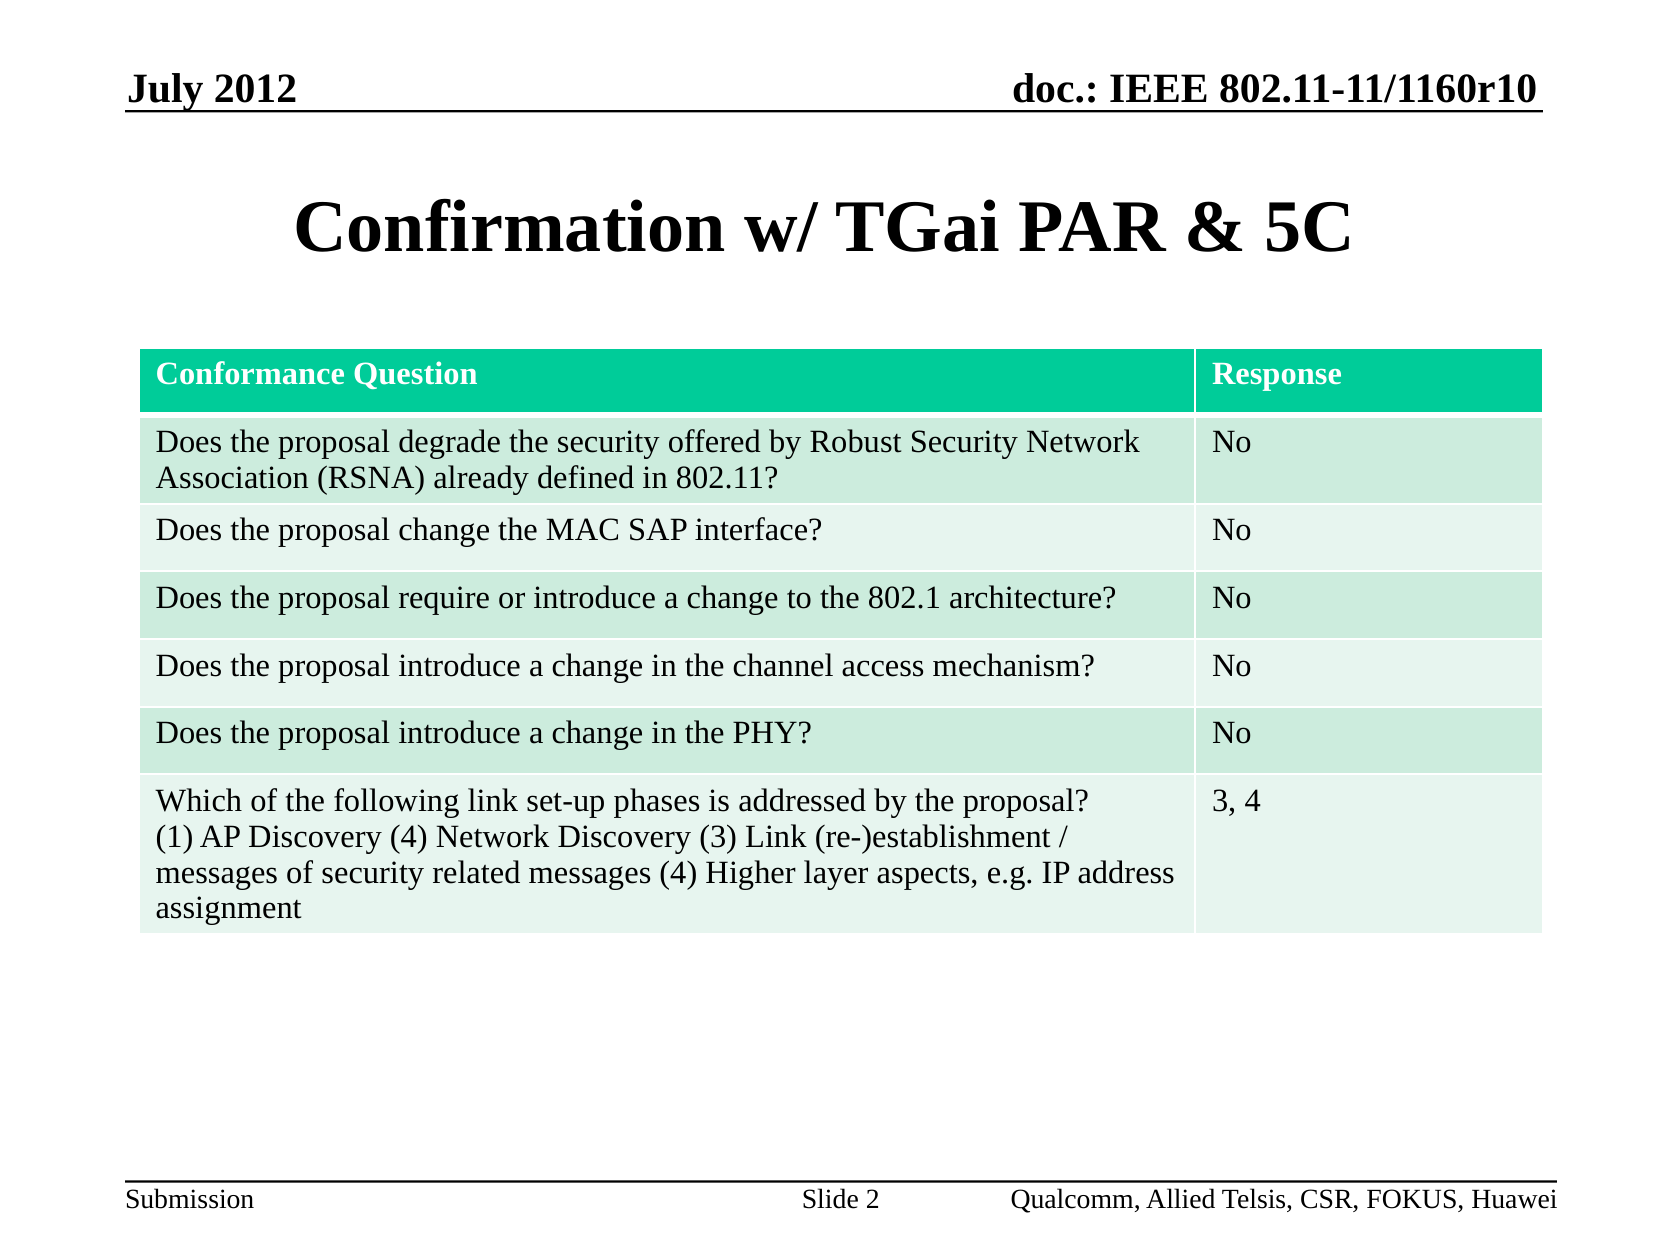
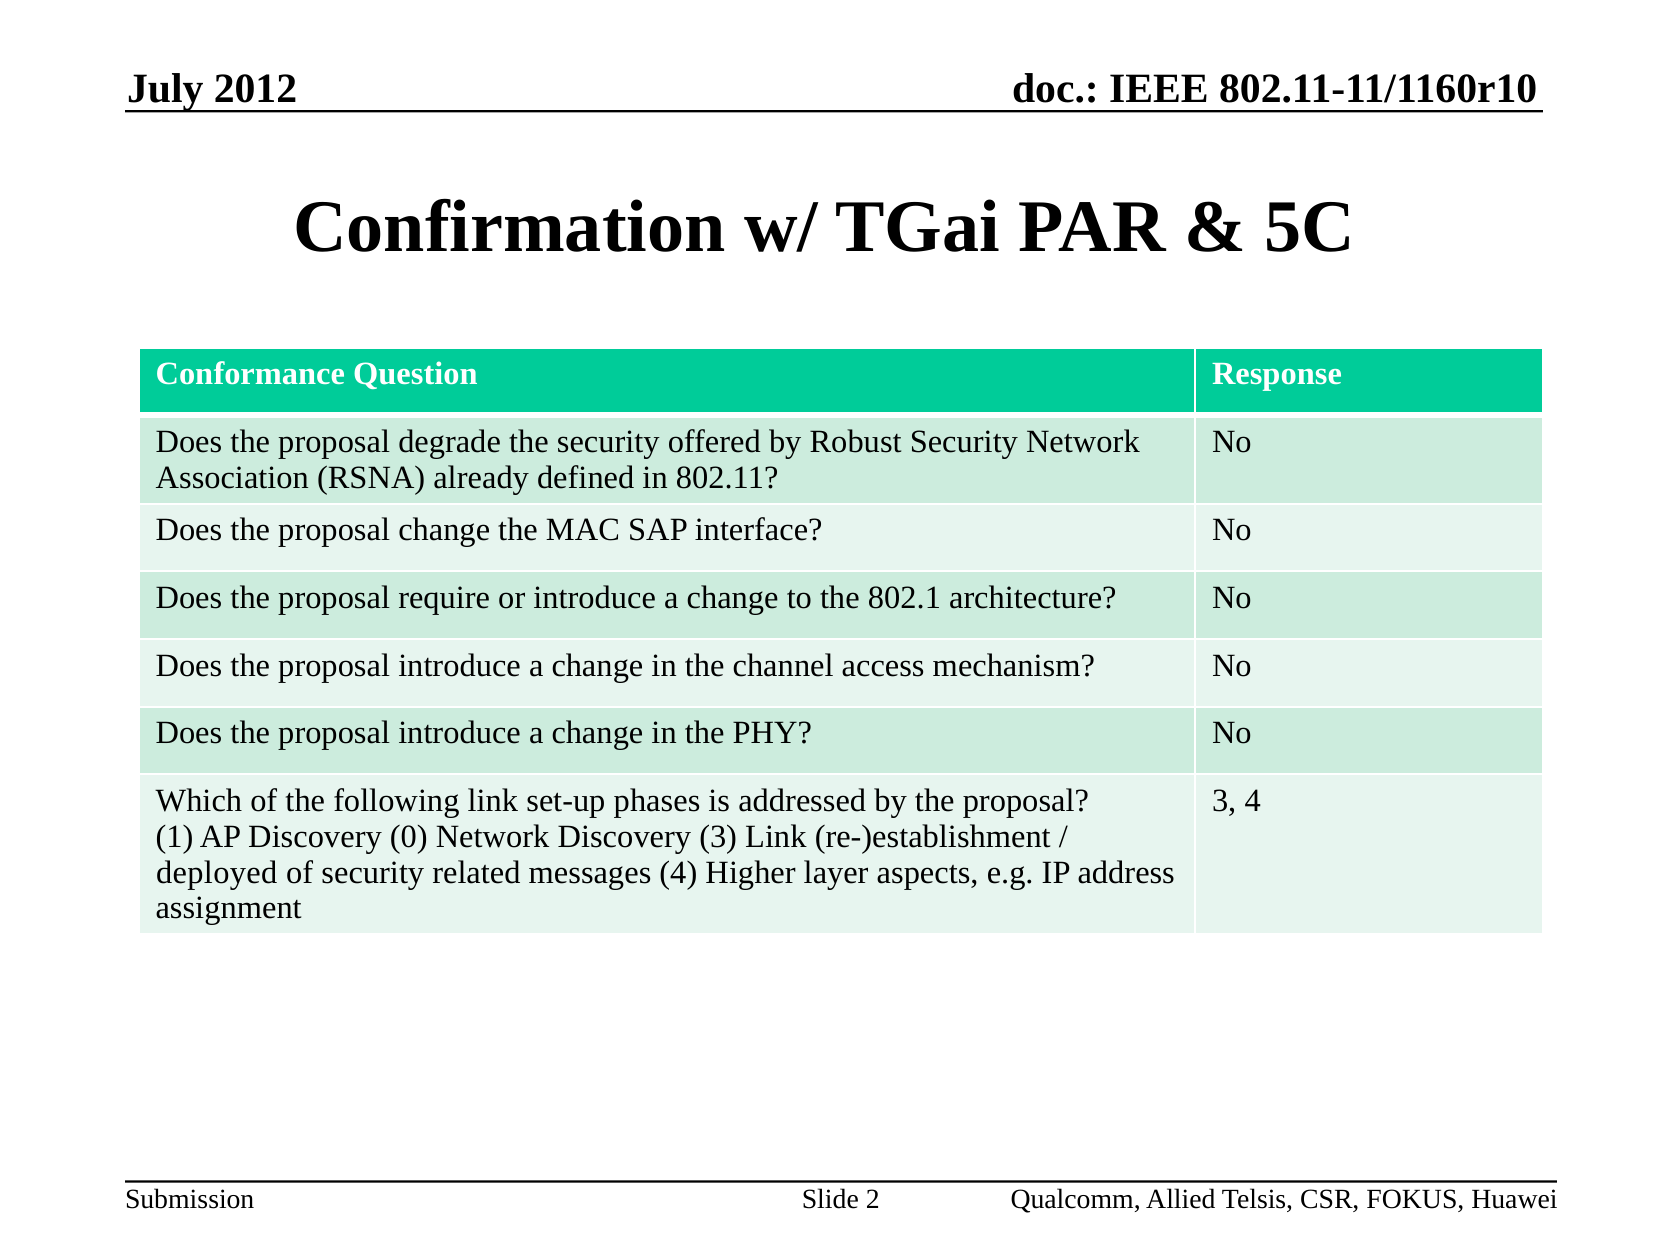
Discovery 4: 4 -> 0
messages at (217, 872): messages -> deployed
